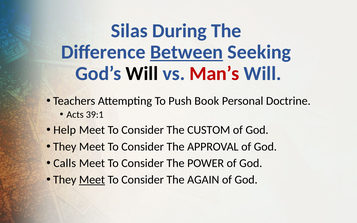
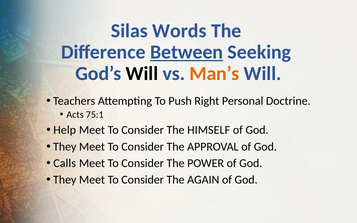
During: During -> Words
Man’s colour: red -> orange
Book: Book -> Right
39:1: 39:1 -> 75:1
CUSTOM: CUSTOM -> HIMSELF
Meet at (92, 180) underline: present -> none
